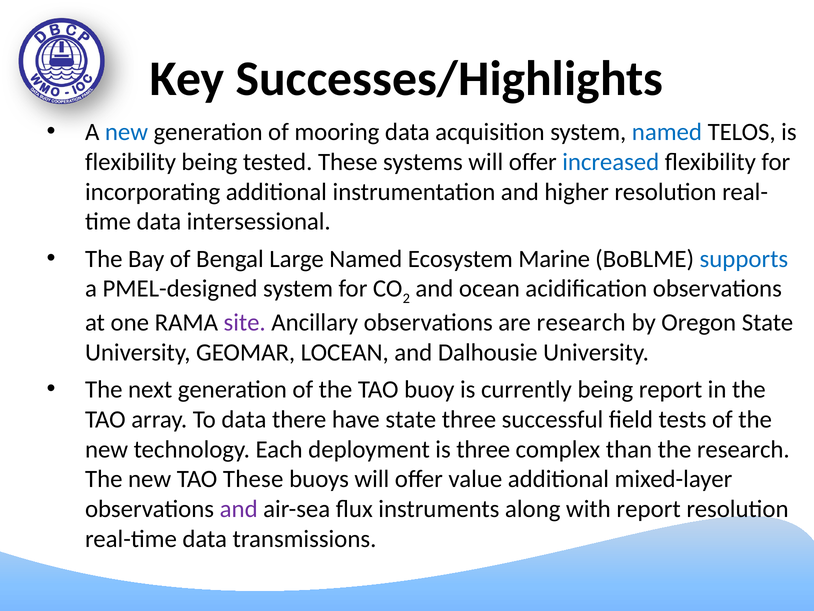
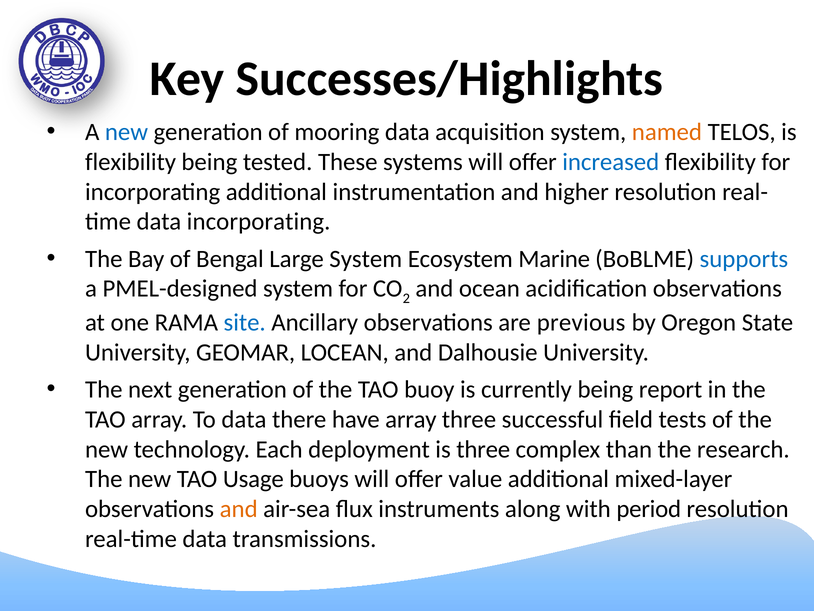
named at (667, 132) colour: blue -> orange
data intersessional: intersessional -> incorporating
Large Named: Named -> System
site colour: purple -> blue
are research: research -> previous
have state: state -> array
TAO These: These -> Usage
and at (239, 509) colour: purple -> orange
with report: report -> period
